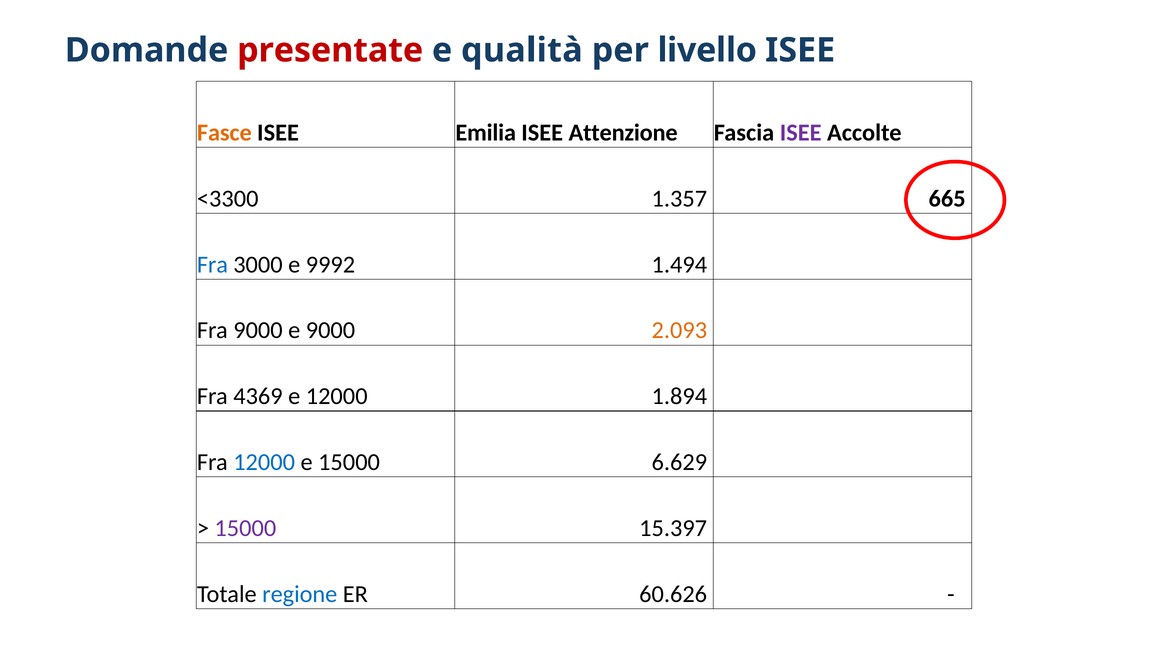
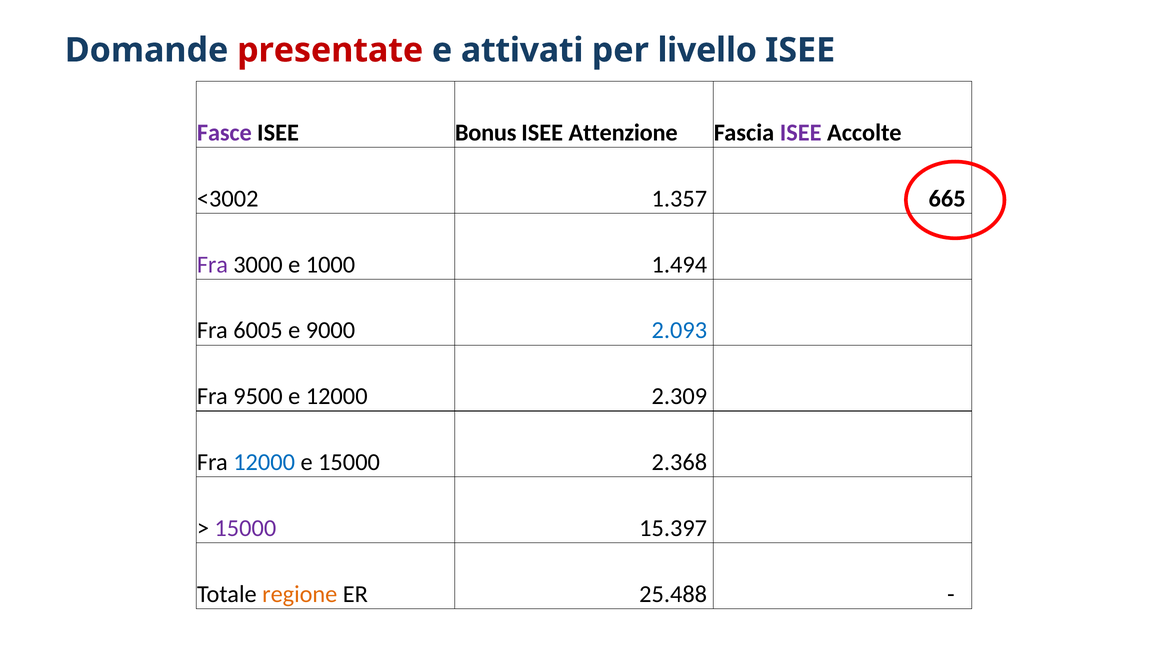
qualità: qualità -> attivati
Fasce colour: orange -> purple
Emilia: Emilia -> Bonus
<3300: <3300 -> <3002
Fra at (212, 264) colour: blue -> purple
9992: 9992 -> 1000
Fra 9000: 9000 -> 6005
2.093 colour: orange -> blue
4369: 4369 -> 9500
1.894: 1.894 -> 2.309
6.629: 6.629 -> 2.368
regione colour: blue -> orange
60.626: 60.626 -> 25.488
